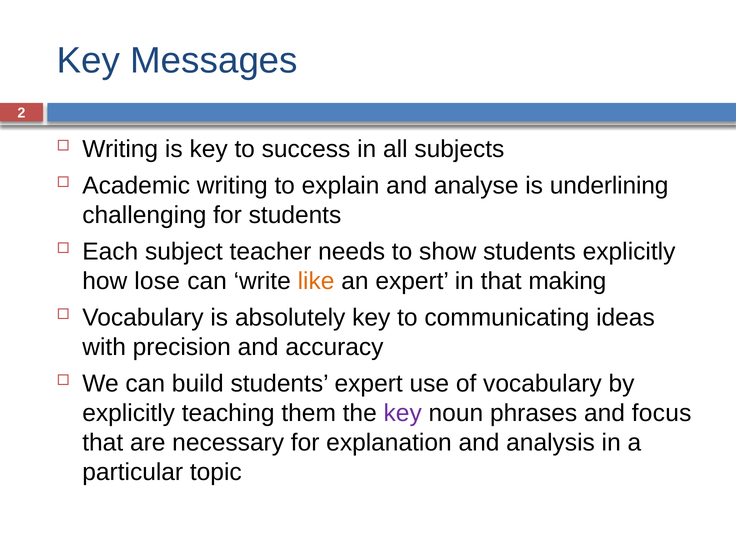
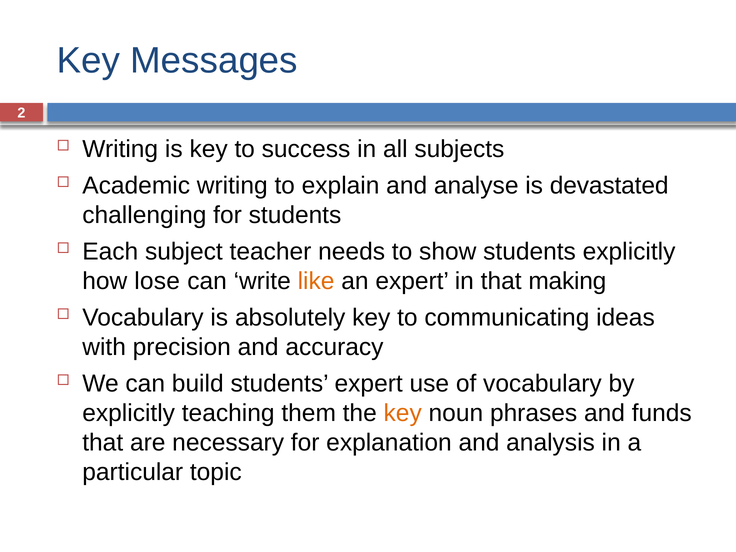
underlining: underlining -> devastated
key at (403, 413) colour: purple -> orange
focus: focus -> funds
